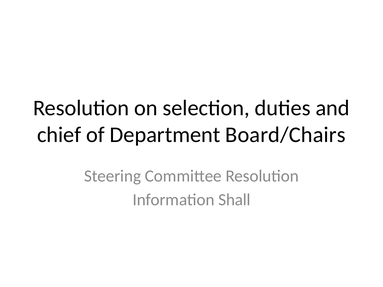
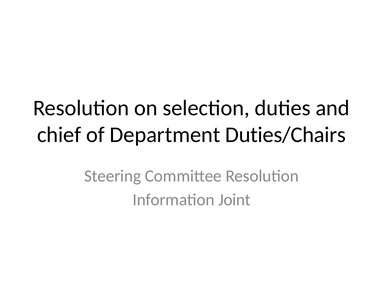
Board/Chairs: Board/Chairs -> Duties/Chairs
Shall: Shall -> Joint
